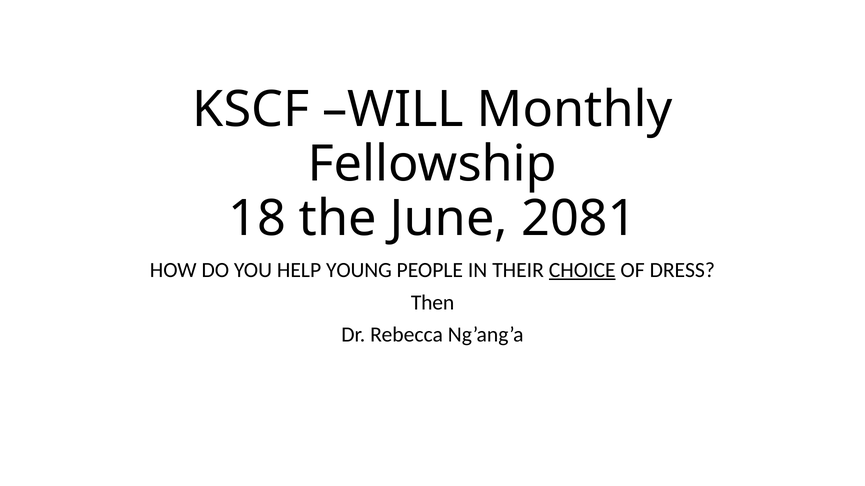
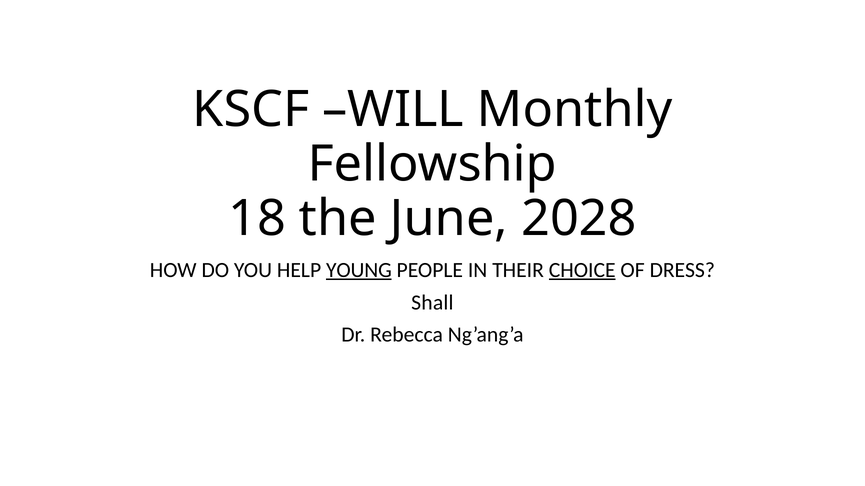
2081: 2081 -> 2028
YOUNG underline: none -> present
Then: Then -> Shall
